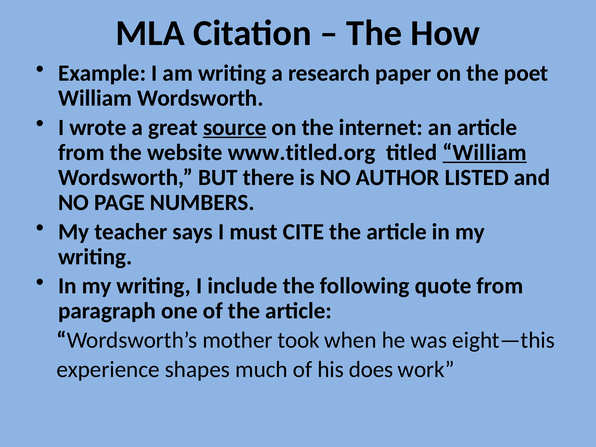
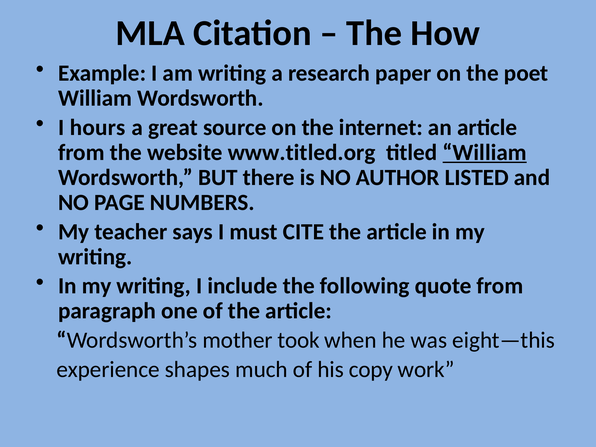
wrote: wrote -> hours
source underline: present -> none
does: does -> copy
